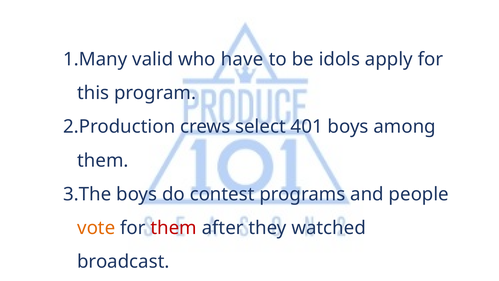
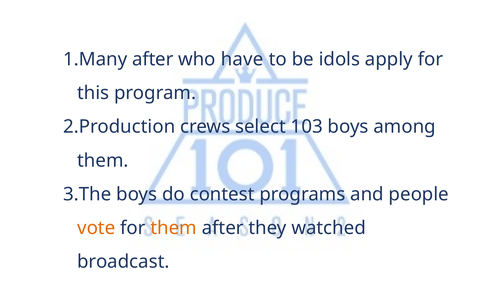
valid at (153, 59): valid -> after
401: 401 -> 103
them at (174, 228) colour: red -> orange
